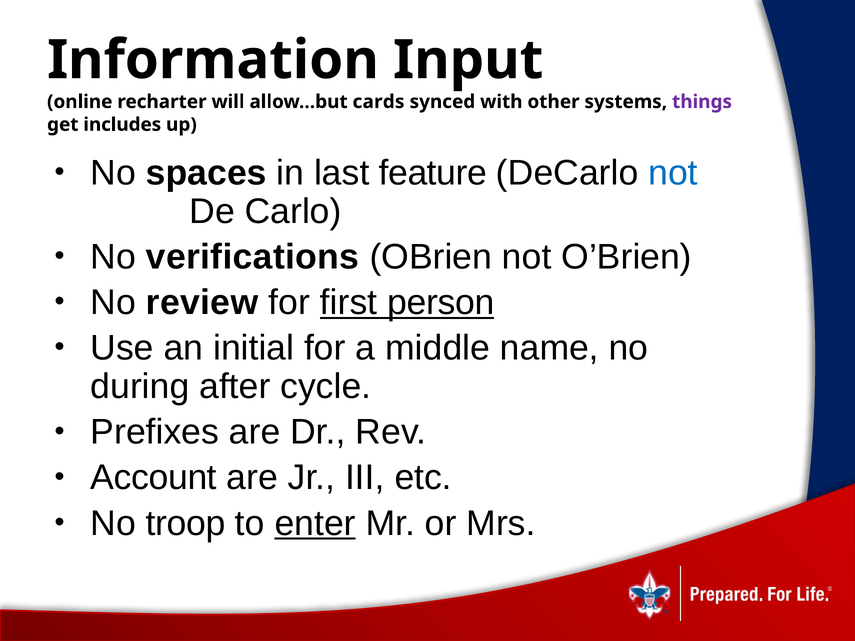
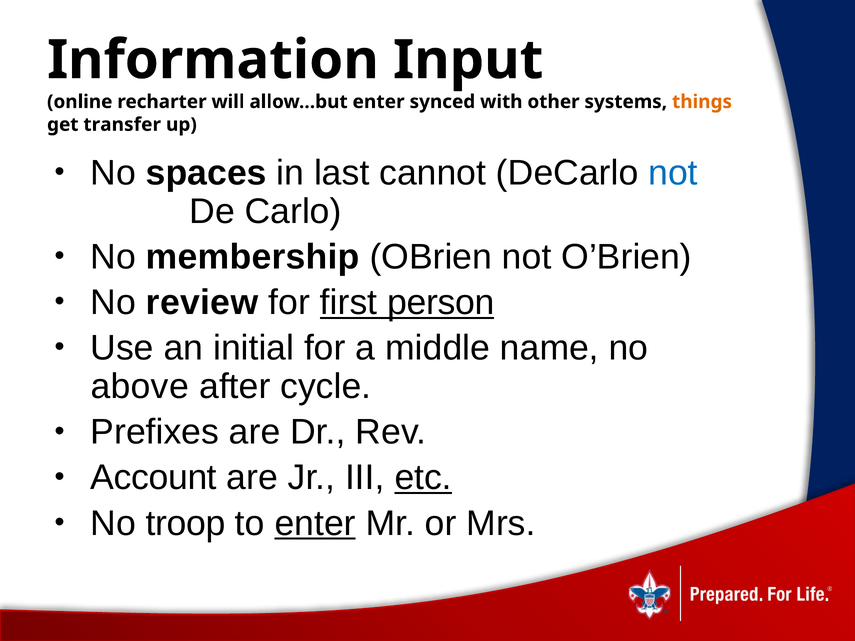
cards at (379, 102): cards -> enter
things colour: purple -> orange
includes: includes -> transfer
feature: feature -> cannot
verifications: verifications -> membership
during: during -> above
etc underline: none -> present
